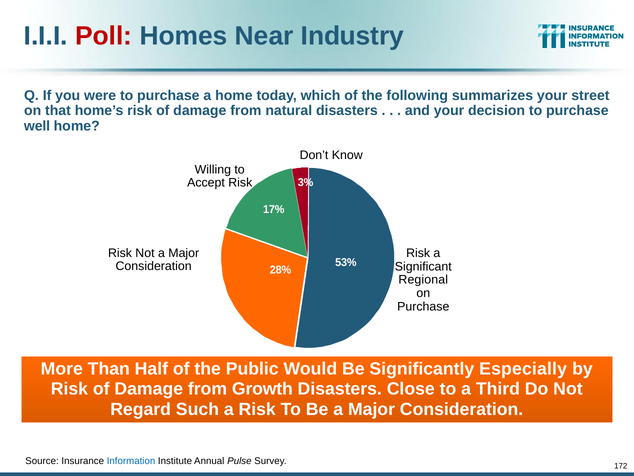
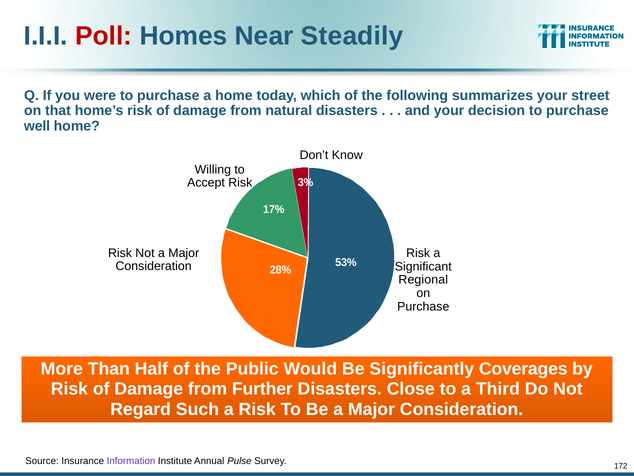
Industry: Industry -> Steadily
Especially: Especially -> Coverages
Growth: Growth -> Further
Information colour: blue -> purple
